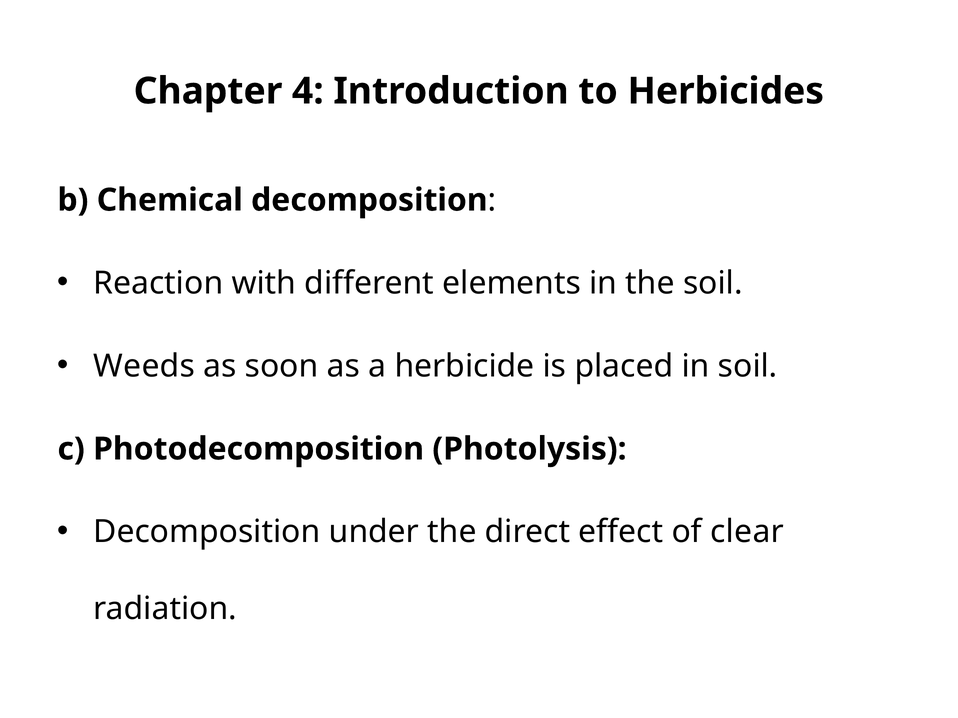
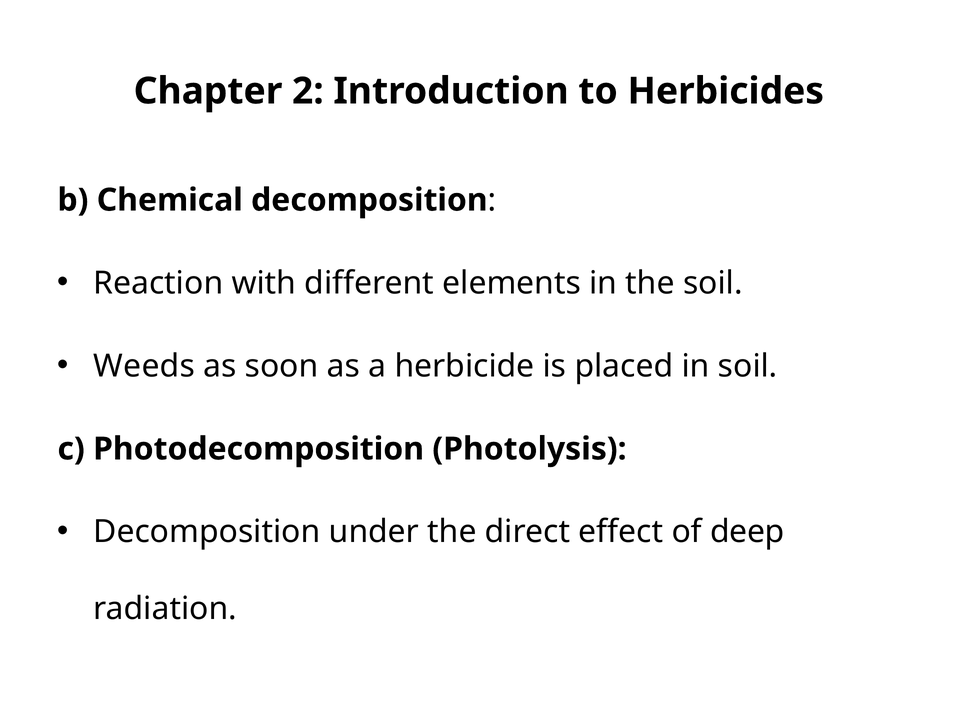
4: 4 -> 2
clear: clear -> deep
